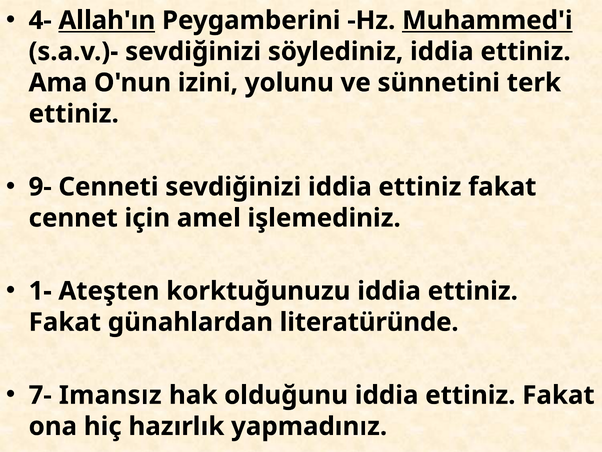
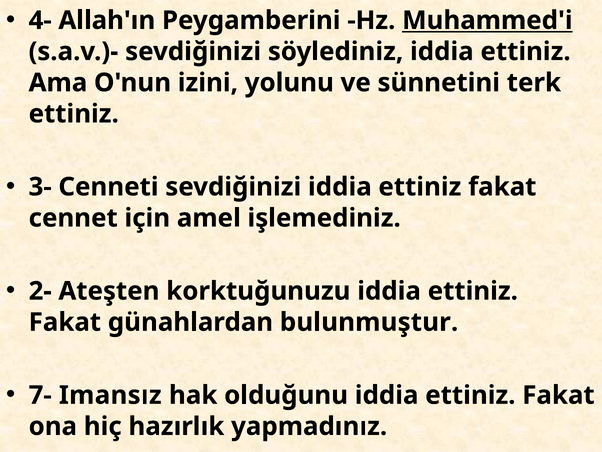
Allah'ın underline: present -> none
9-: 9- -> 3-
1-: 1- -> 2-
literatüründe: literatüründe -> bulunmuştur
